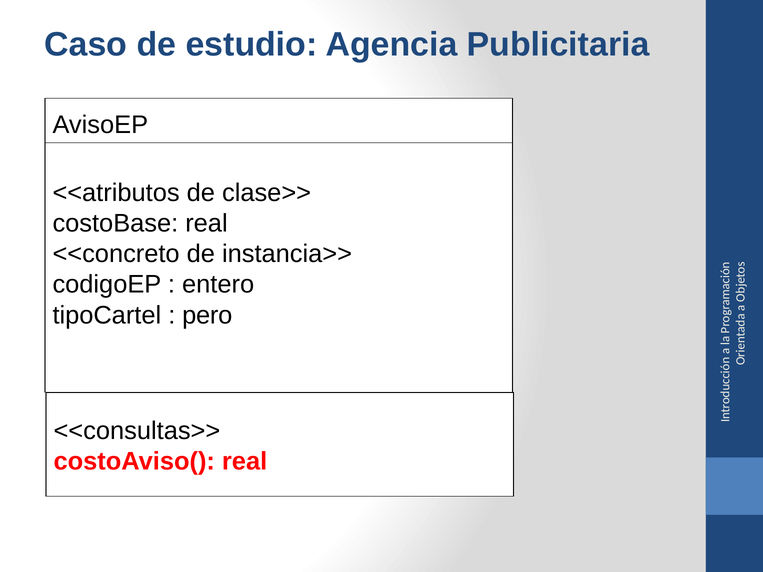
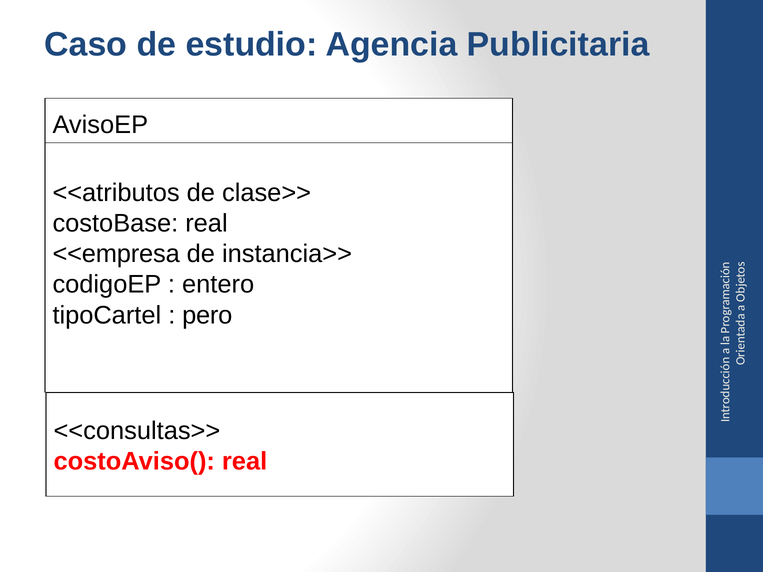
<<concreto: <<concreto -> <<empresa
